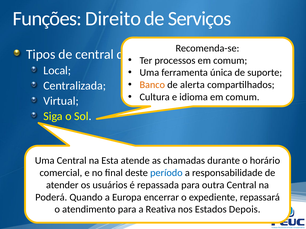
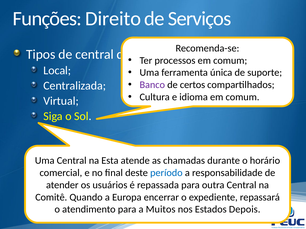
Banco colour: orange -> purple
alerta: alerta -> certos
Poderá: Poderá -> Comitê
Reativa: Reativa -> Muitos
